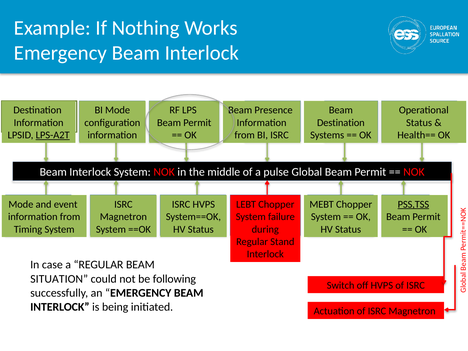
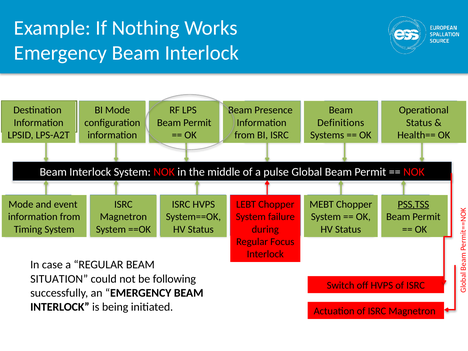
Destination at (341, 123): Destination -> Definitions
LPS-A2T underline: present -> none
Stand: Stand -> Focus
